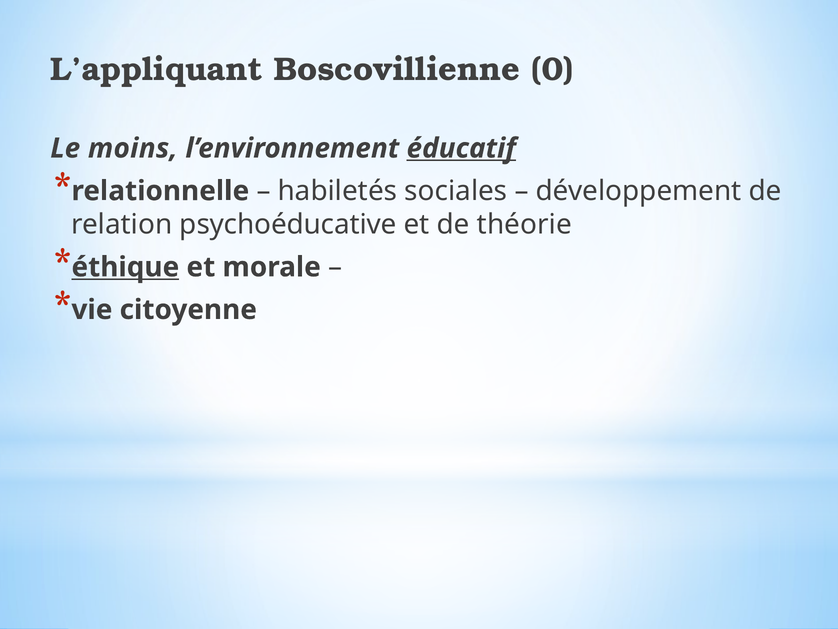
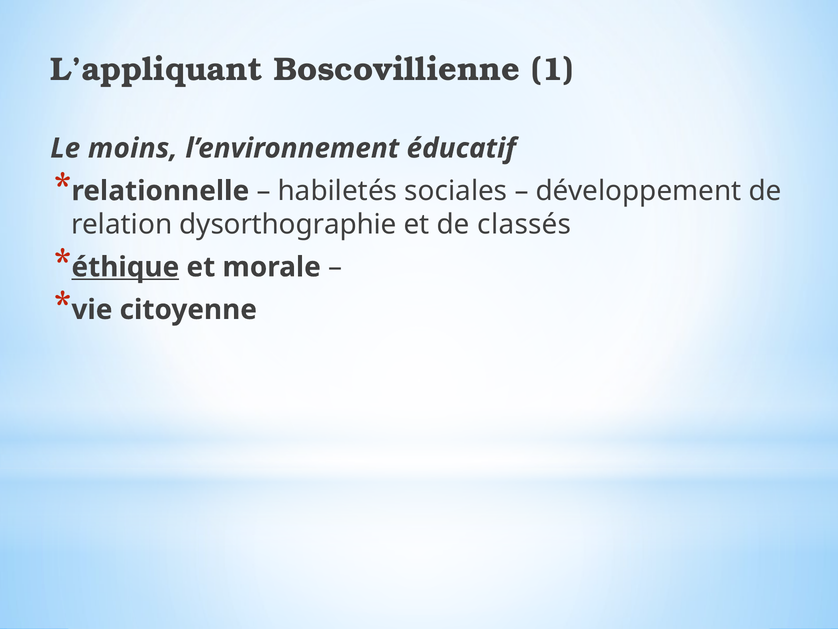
0: 0 -> 1
éducatif underline: present -> none
psychoéducative: psychoéducative -> dysorthographie
théorie: théorie -> classés
